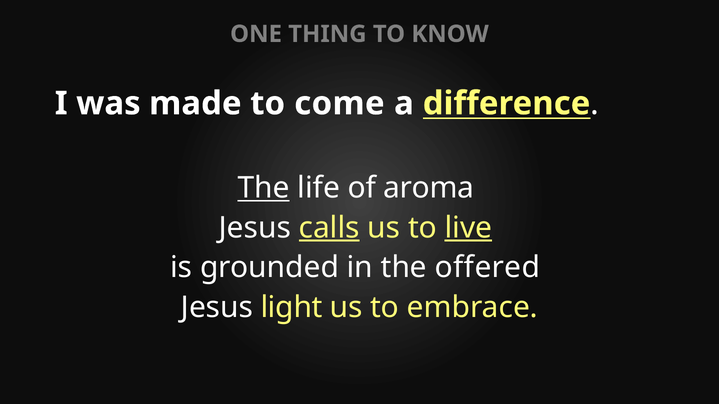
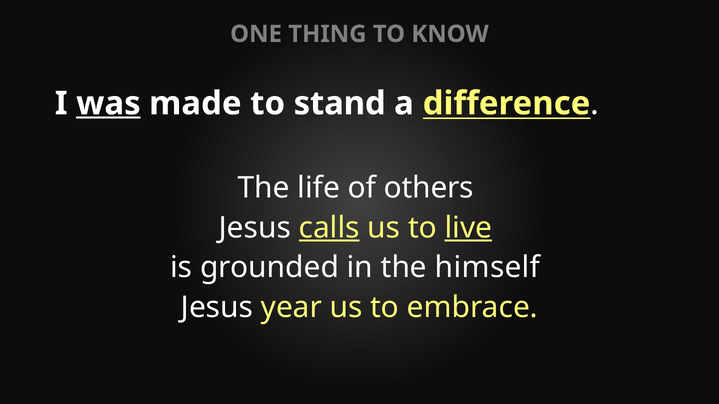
was underline: none -> present
come: come -> stand
The at (264, 188) underline: present -> none
aroma: aroma -> others
offered: offered -> himself
light: light -> year
